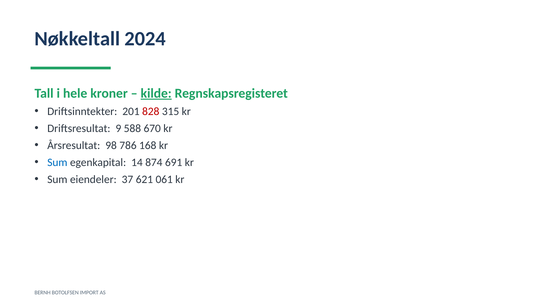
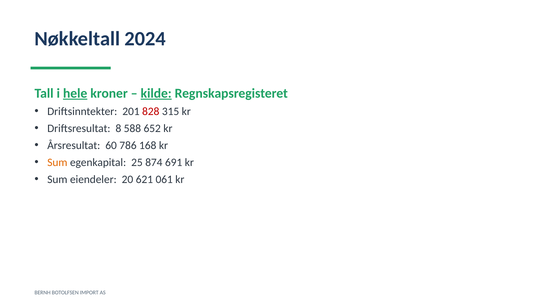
hele underline: none -> present
9: 9 -> 8
670: 670 -> 652
98: 98 -> 60
Sum at (57, 163) colour: blue -> orange
14: 14 -> 25
37: 37 -> 20
